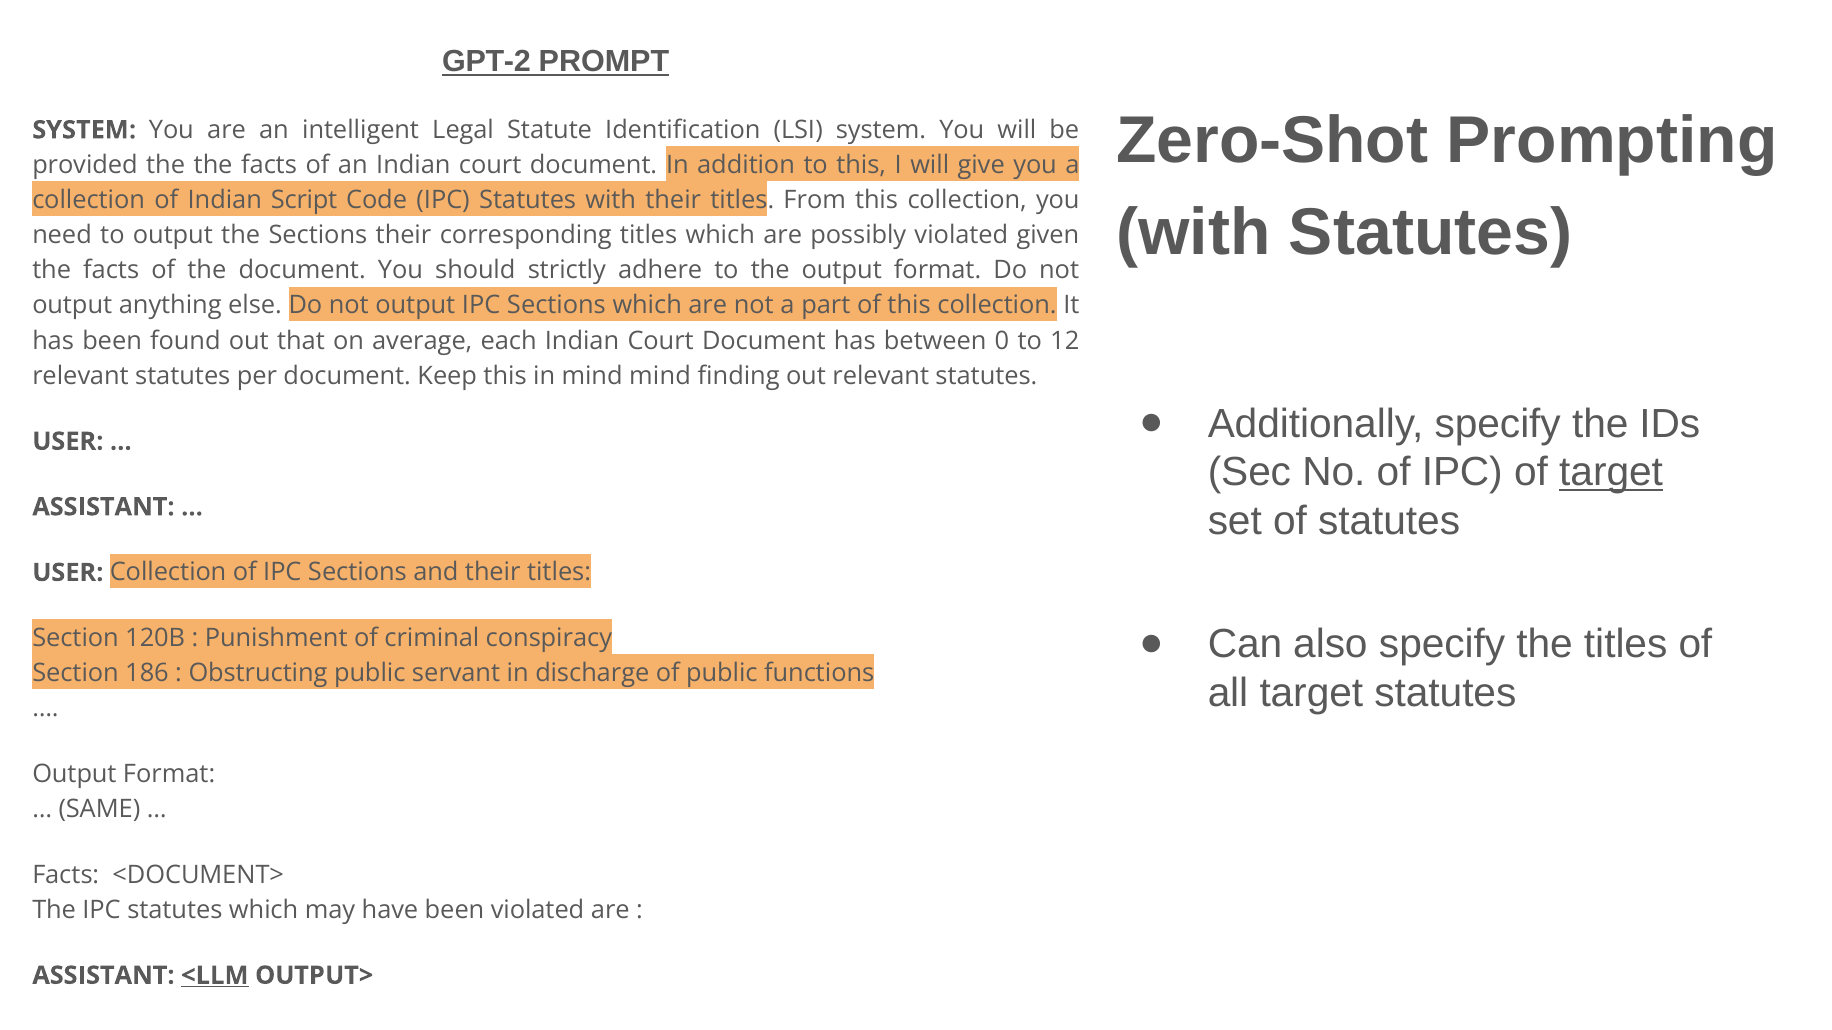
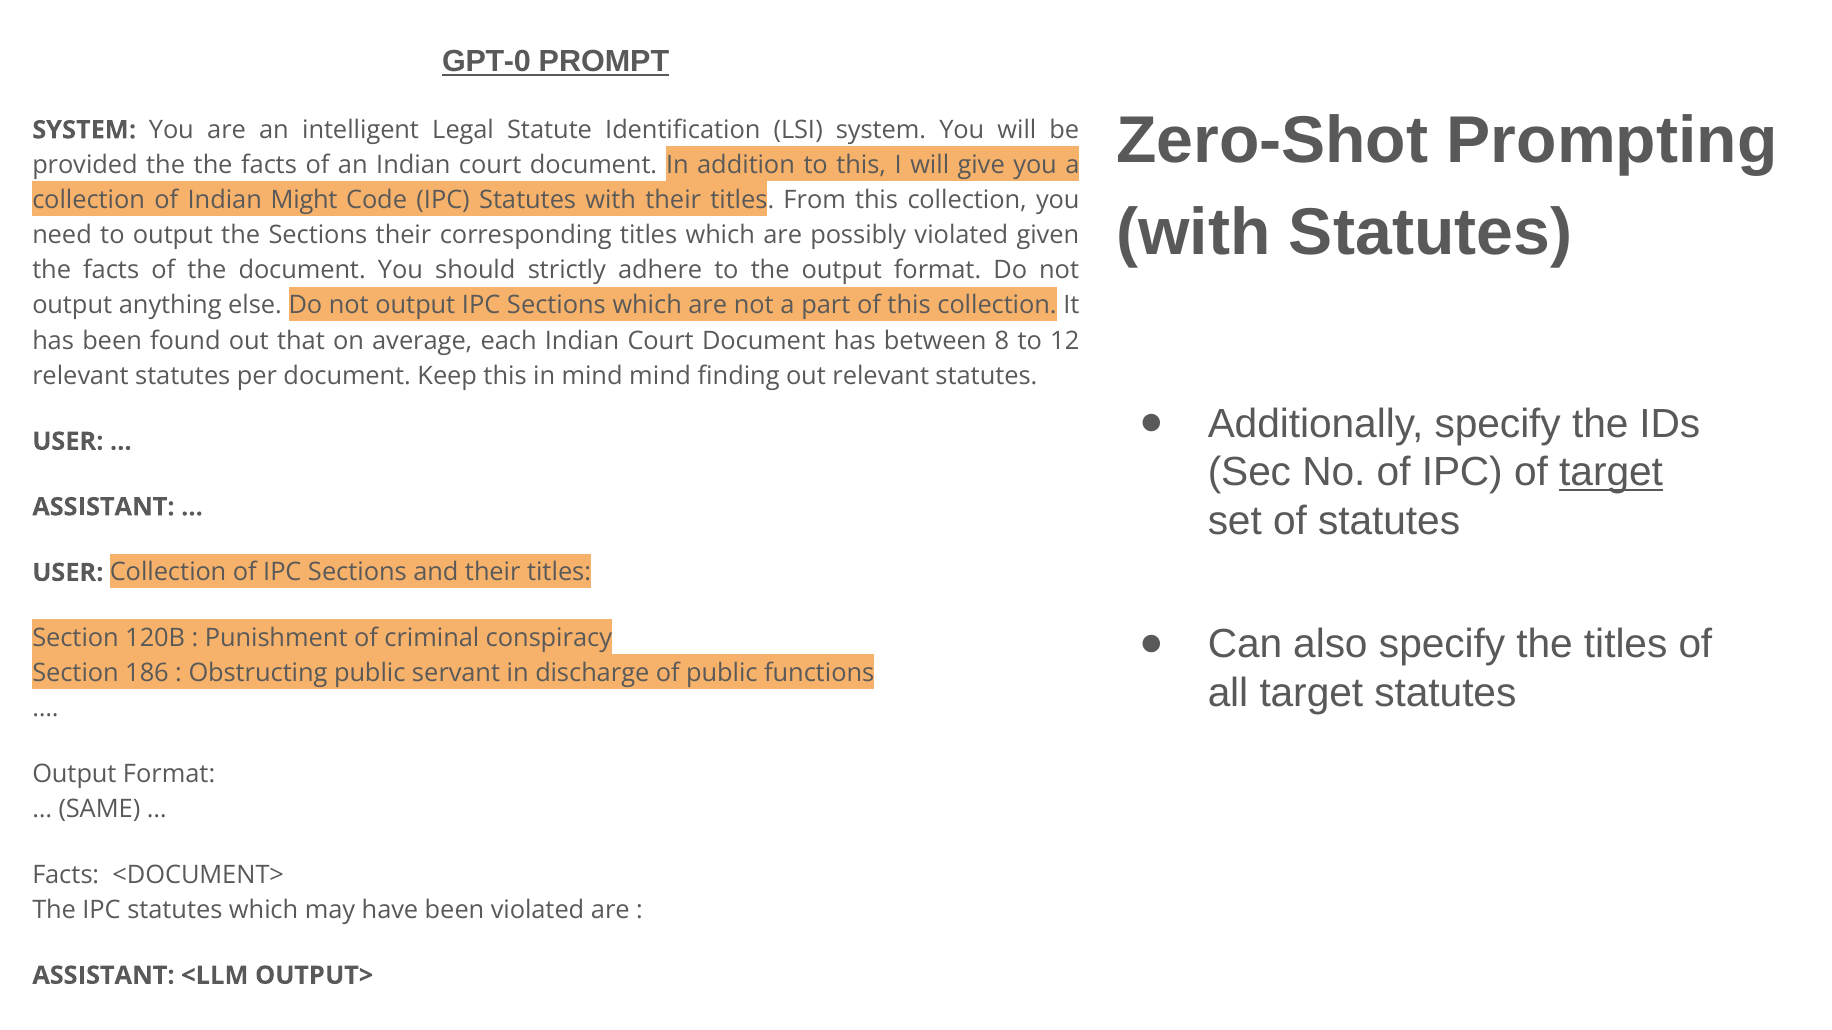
GPT-2: GPT-2 -> GPT-0
Script: Script -> Might
0: 0 -> 8
<LLM underline: present -> none
